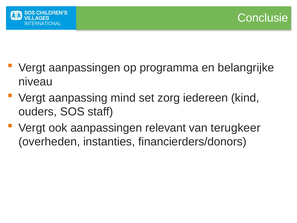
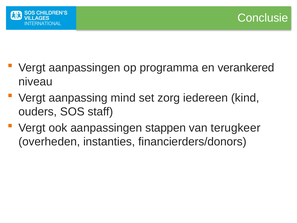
belangrijke: belangrijke -> verankered
relevant: relevant -> stappen
